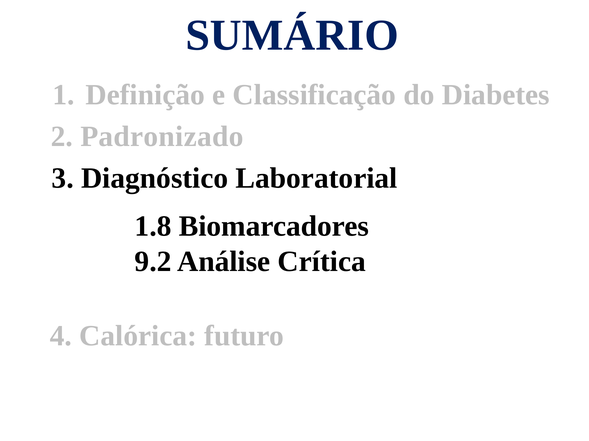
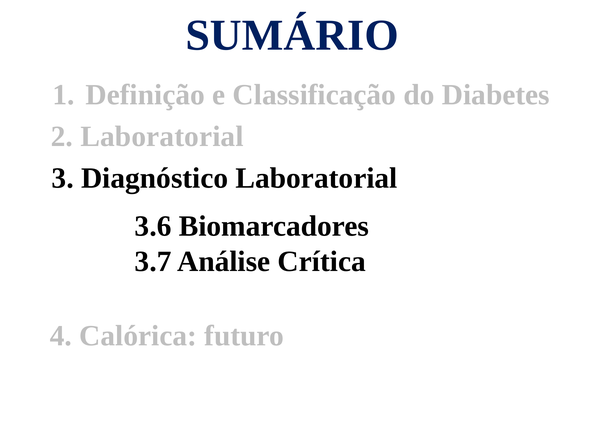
2 Padronizado: Padronizado -> Laboratorial
1.8: 1.8 -> 3.6
9.2: 9.2 -> 3.7
